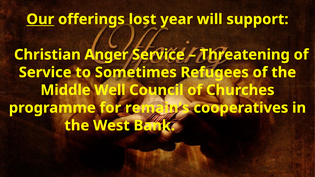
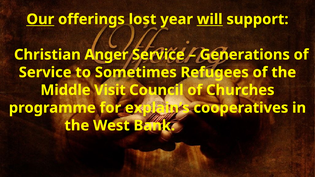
will underline: none -> present
Threatening: Threatening -> Generations
Well: Well -> Visit
remain’s: remain’s -> explain’s
